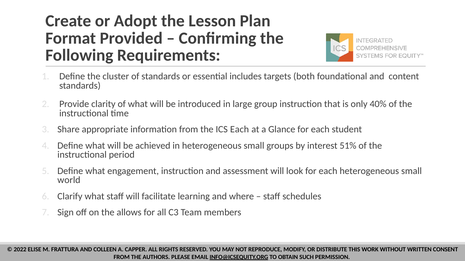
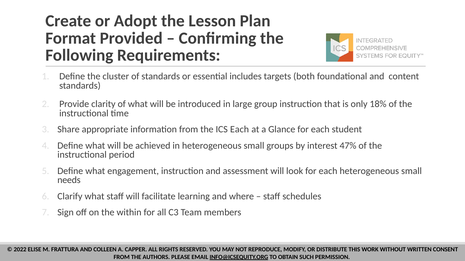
40%: 40% -> 18%
51%: 51% -> 47%
world: world -> needs
allows: allows -> within
